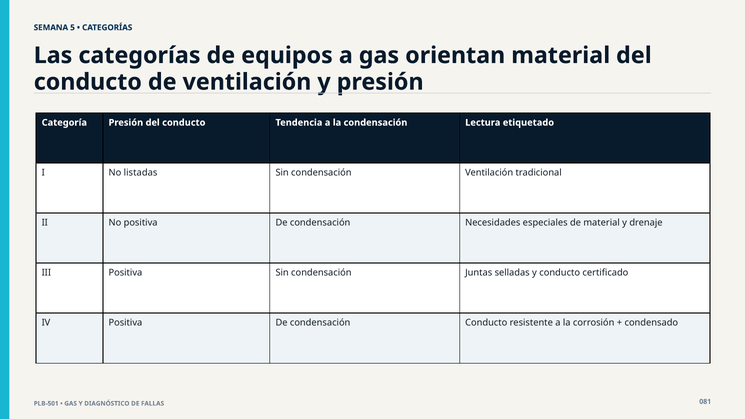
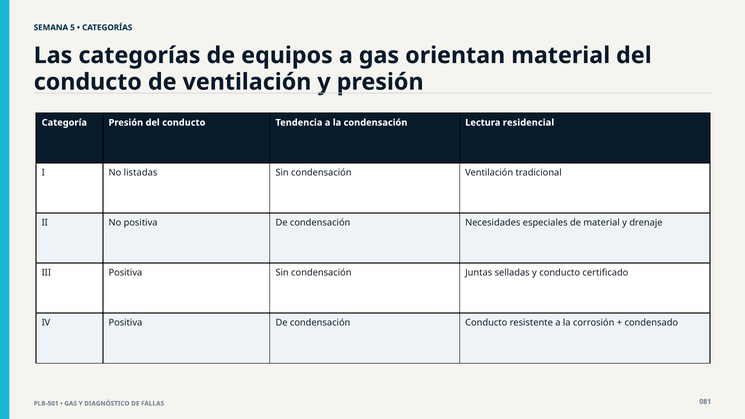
etiquetado: etiquetado -> residencial
